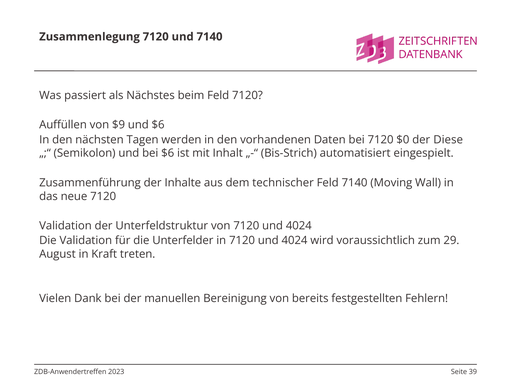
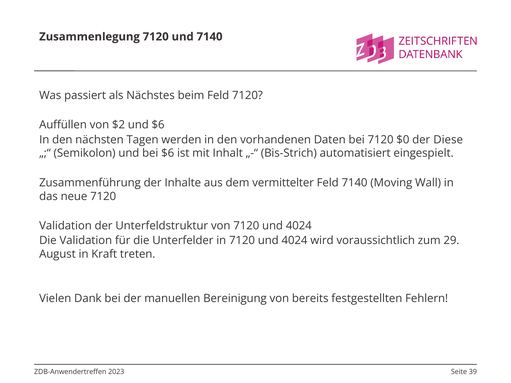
$9: $9 -> $2
technischer: technischer -> vermittelter
